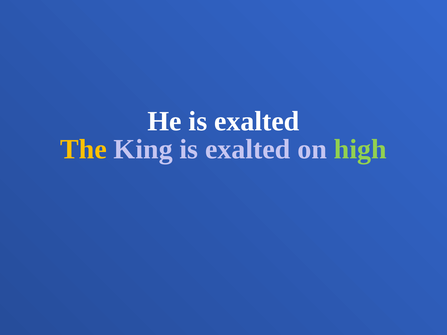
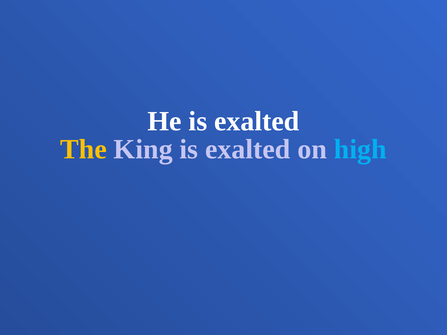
high colour: light green -> light blue
